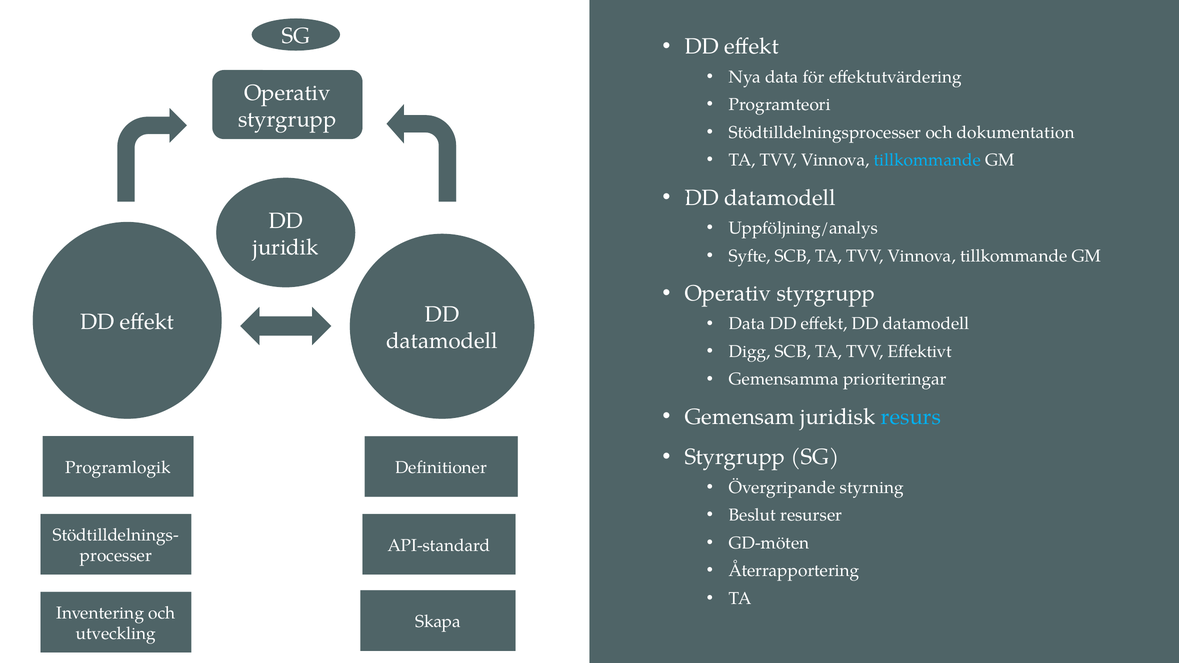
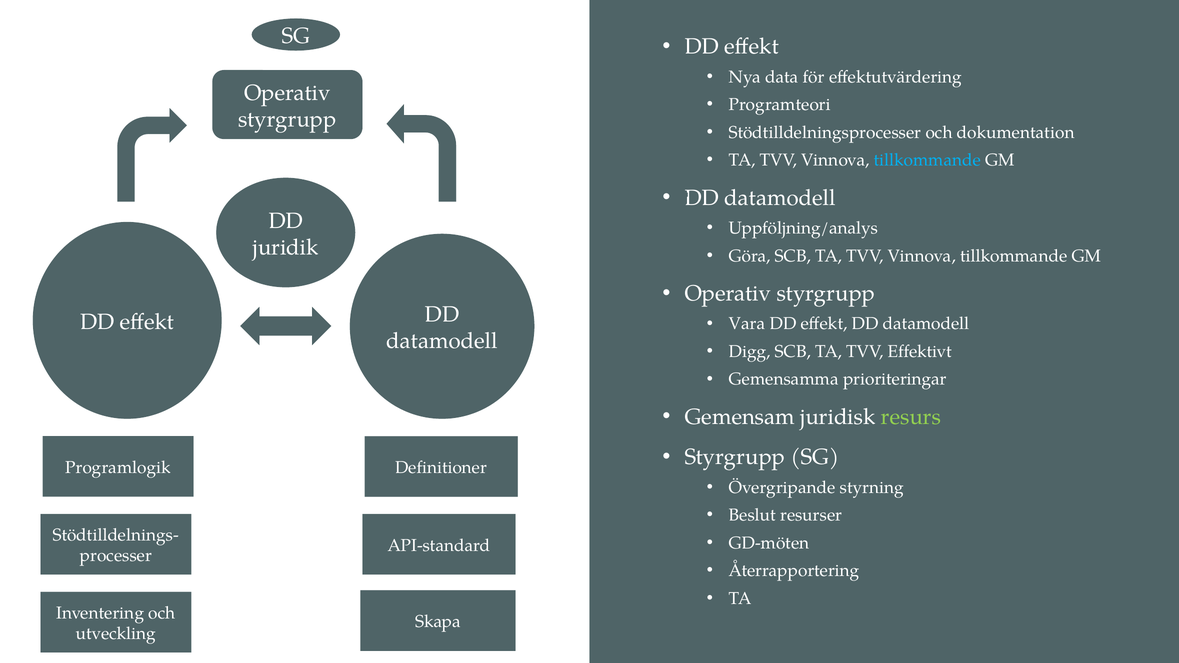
Syfte: Syfte -> Göra
Data at (747, 324): Data -> Vara
resurs colour: light blue -> light green
